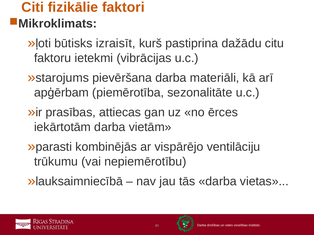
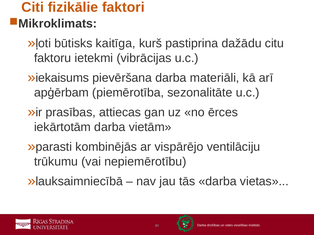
izraisīt: izraisīt -> kaitīga
starojums: starojums -> iekaisums
